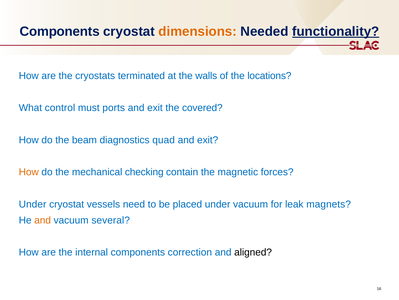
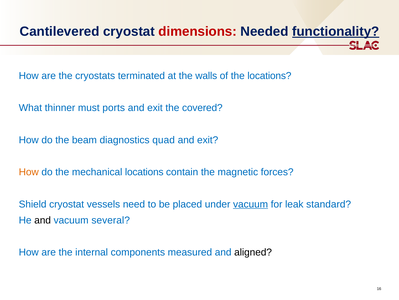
Components at (60, 31): Components -> Cantilevered
dimensions colour: orange -> red
control: control -> thinner
mechanical checking: checking -> locations
Under at (33, 204): Under -> Shield
vacuum at (251, 204) underline: none -> present
magnets: magnets -> standard
and at (43, 220) colour: orange -> black
correction: correction -> measured
